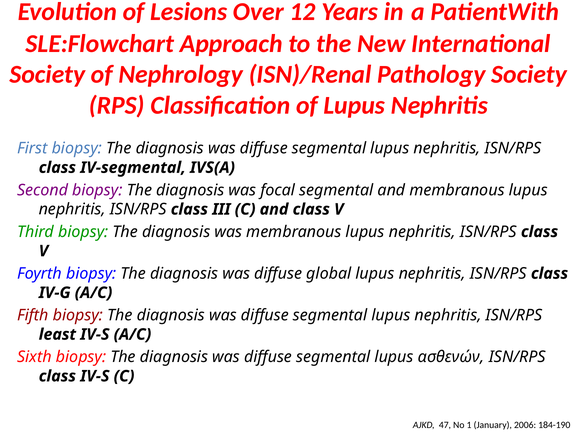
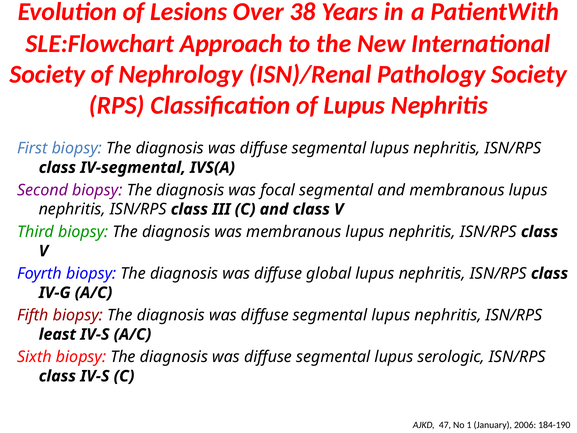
12: 12 -> 38
ασθενών: ασθενών -> serologic
